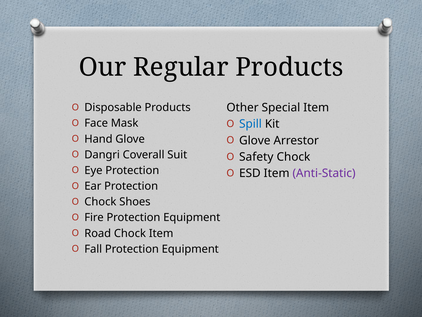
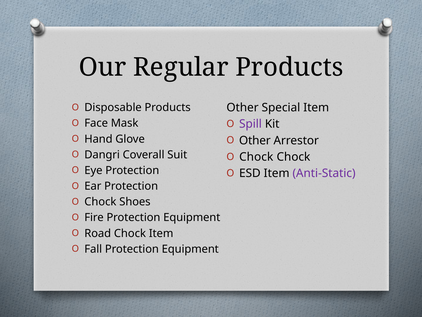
Spill colour: blue -> purple
Glove at (255, 140): Glove -> Other
Safety at (256, 157): Safety -> Chock
